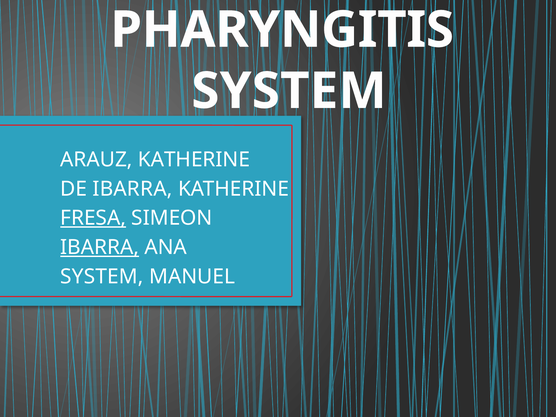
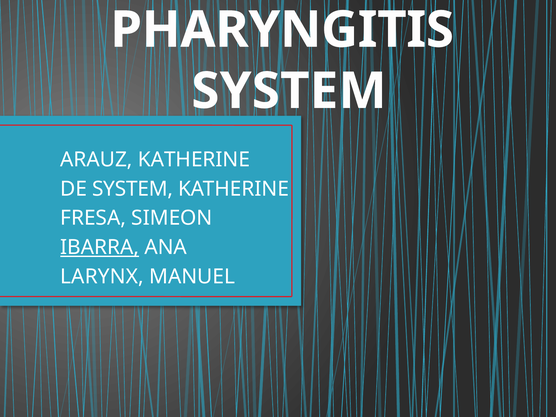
DE IBARRA: IBARRA -> SYSTEM
FRESA underline: present -> none
SYSTEM at (102, 276): SYSTEM -> LARYNX
